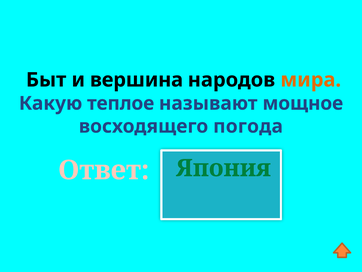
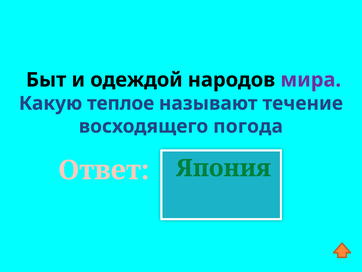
вершина: вершина -> одеждой
мира colour: orange -> purple
мощное: мощное -> течение
